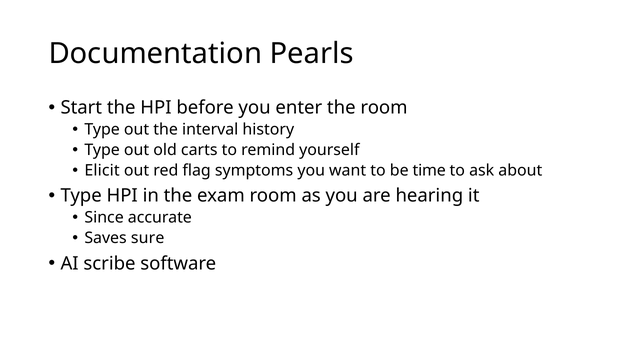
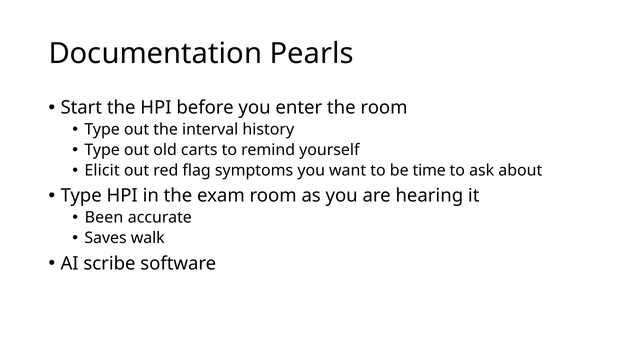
Since: Since -> Been
sure: sure -> walk
